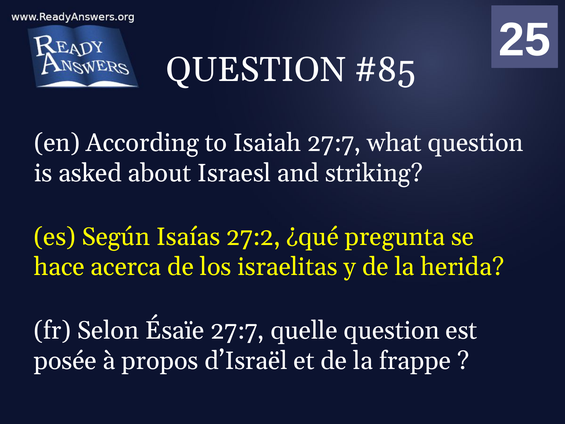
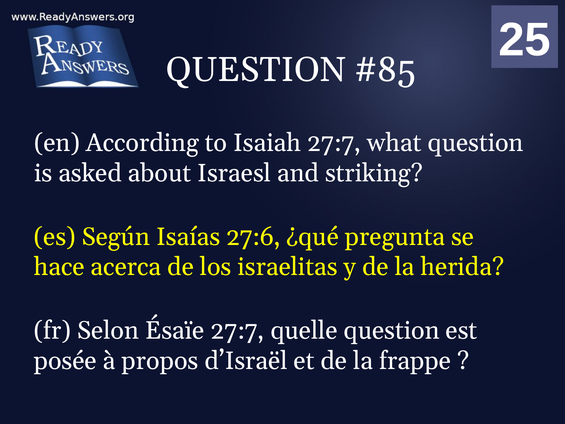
27:2: 27:2 -> 27:6
